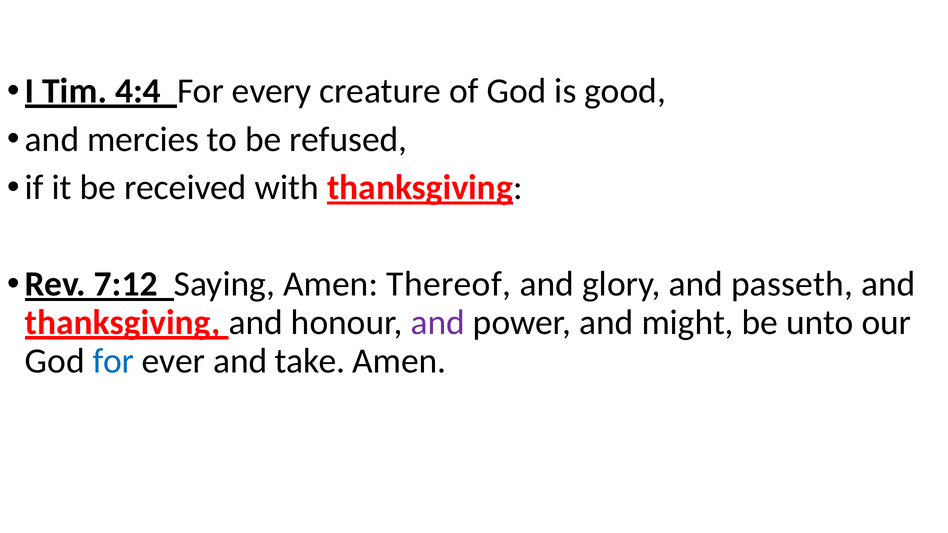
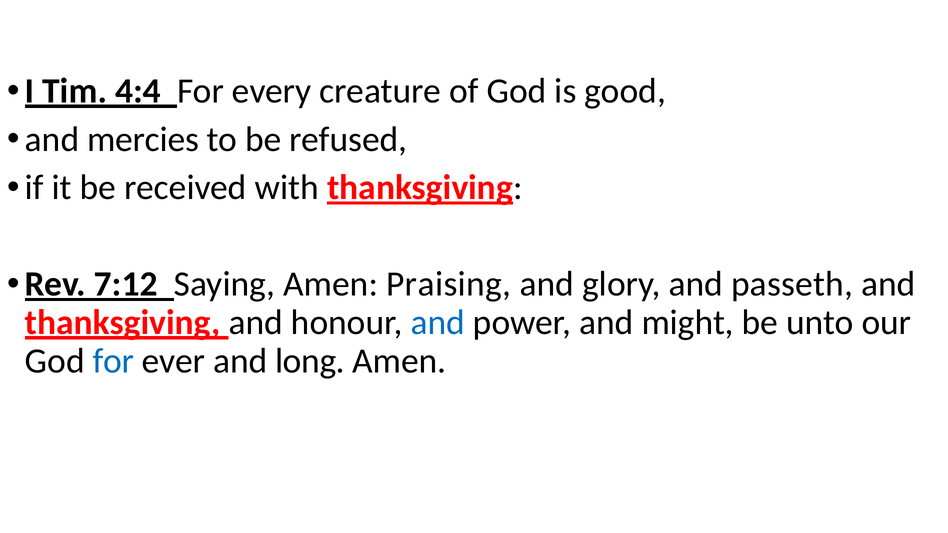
Thereof: Thereof -> Praising
and at (438, 323) colour: purple -> blue
take: take -> long
